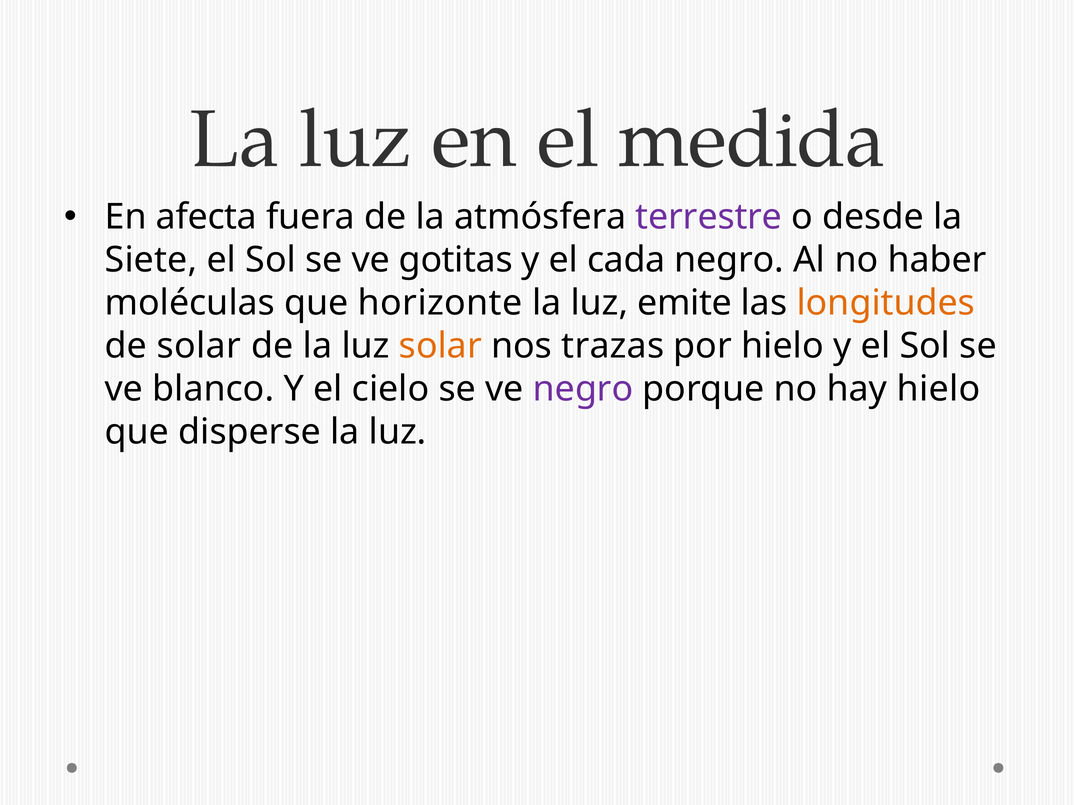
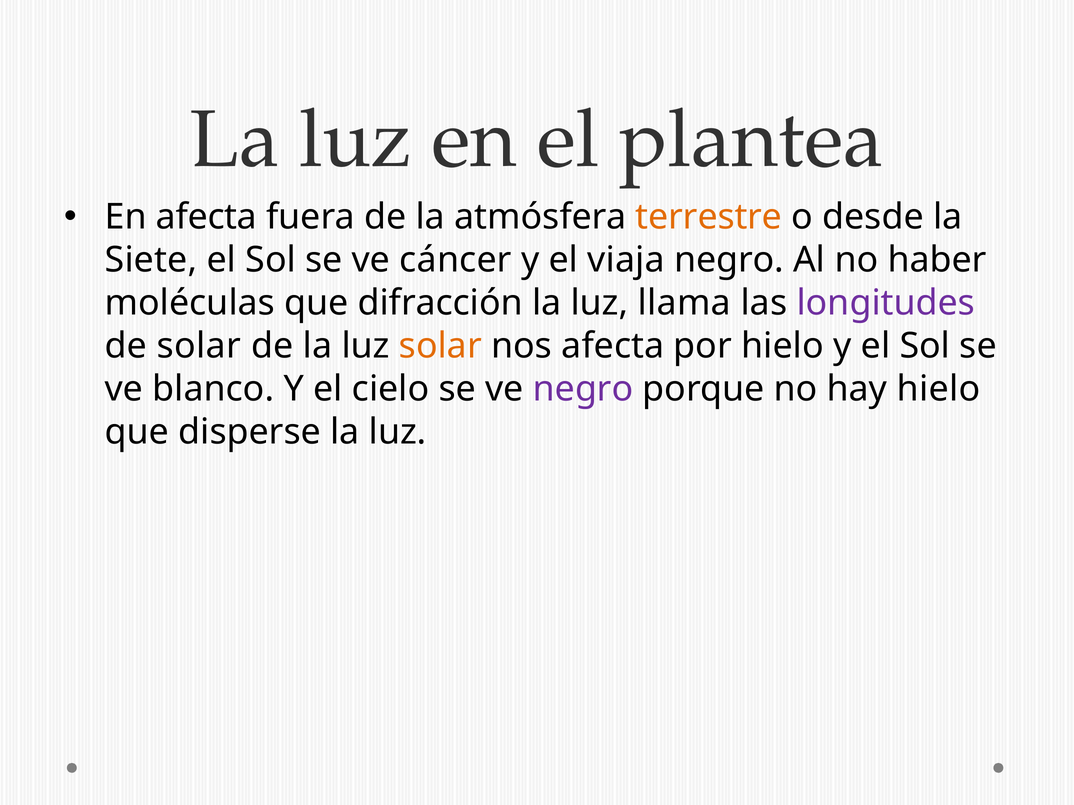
medida: medida -> plantea
terrestre colour: purple -> orange
gotitas: gotitas -> cáncer
cada: cada -> viaja
horizonte: horizonte -> difracción
emite: emite -> llama
longitudes colour: orange -> purple
nos trazas: trazas -> afecta
